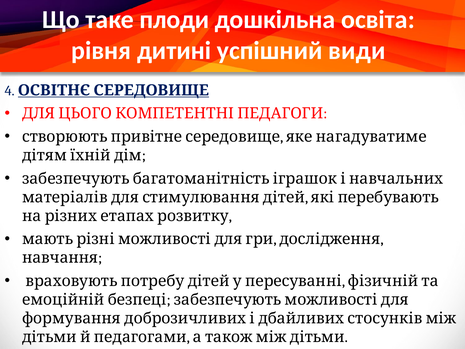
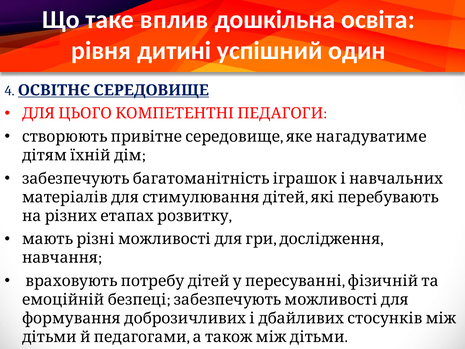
плоди: плоди -> вплив
види: види -> один
